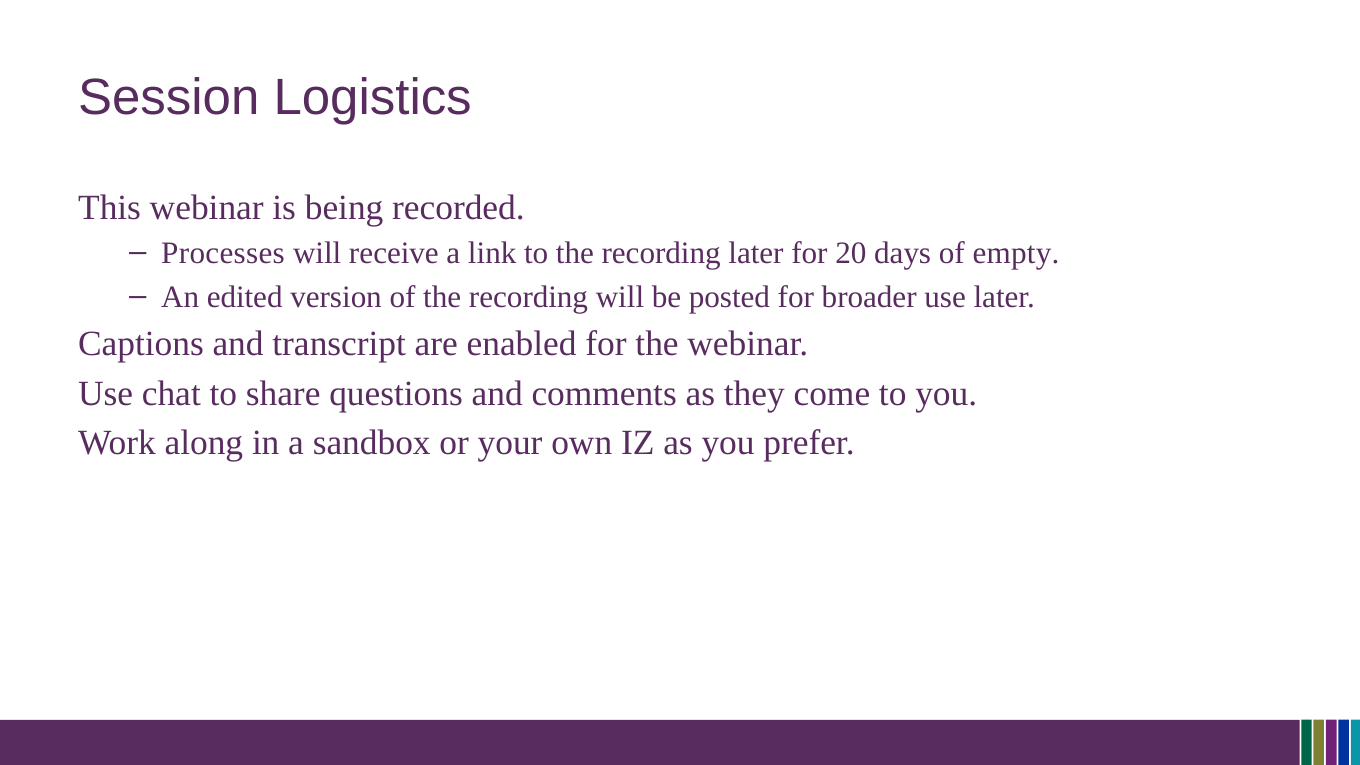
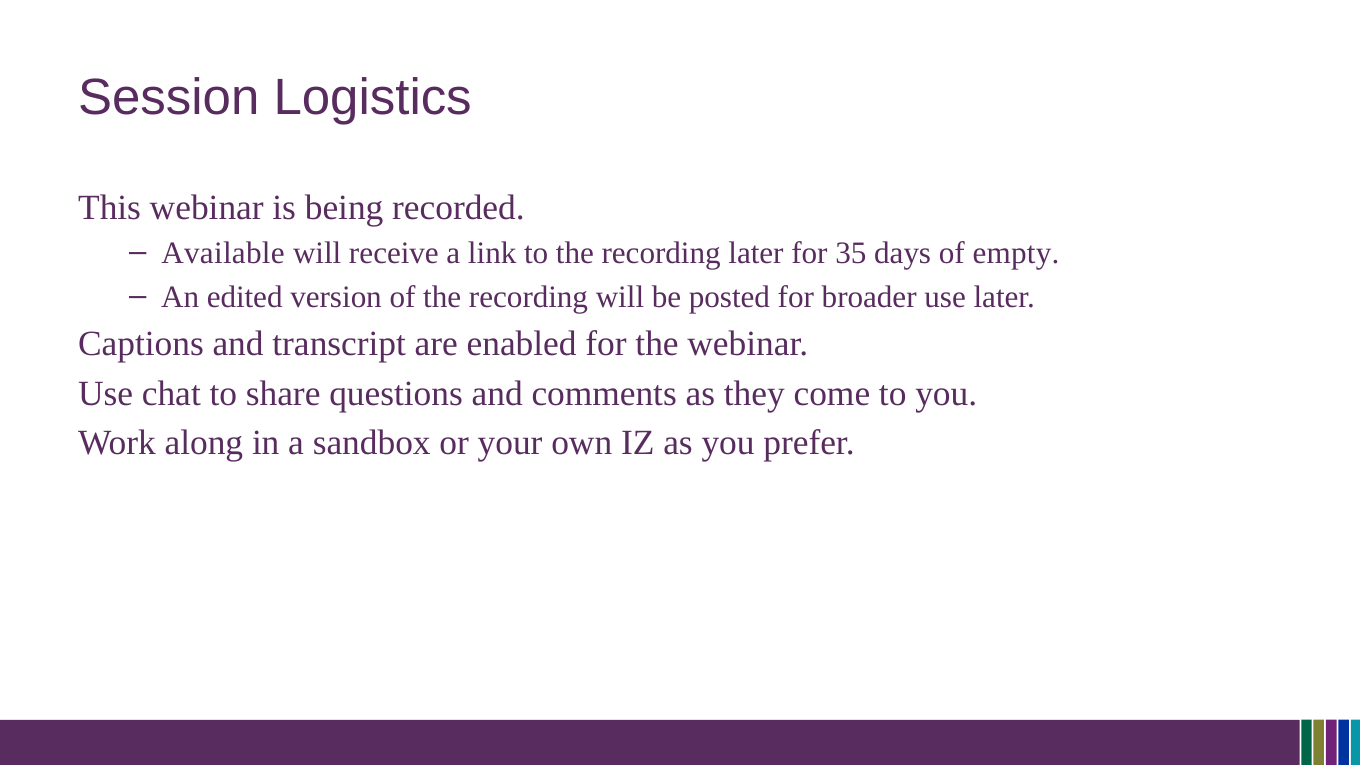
Processes: Processes -> Available
20: 20 -> 35
